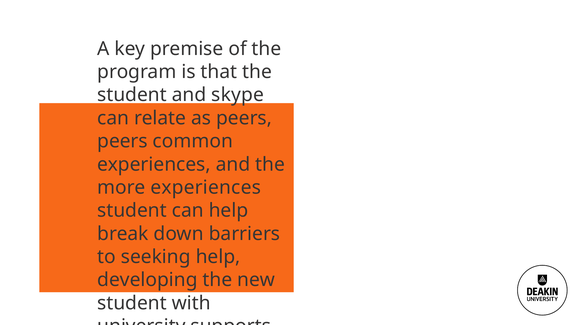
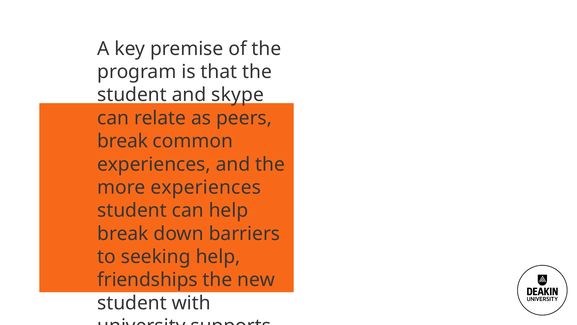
peers at (122, 141): peers -> break
developing: developing -> friendships
